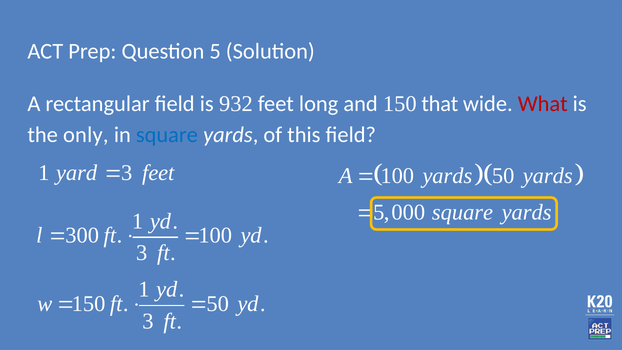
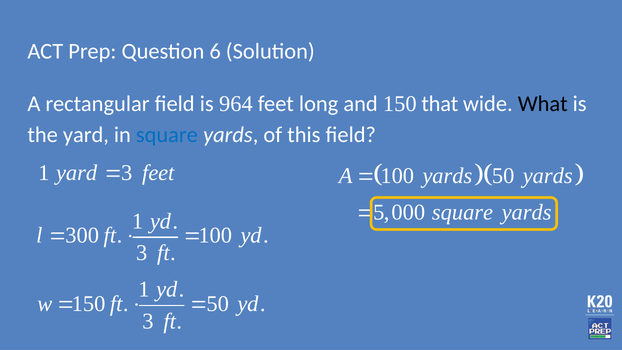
5: 5 -> 6
932: 932 -> 964
What colour: red -> black
the only: only -> yard
